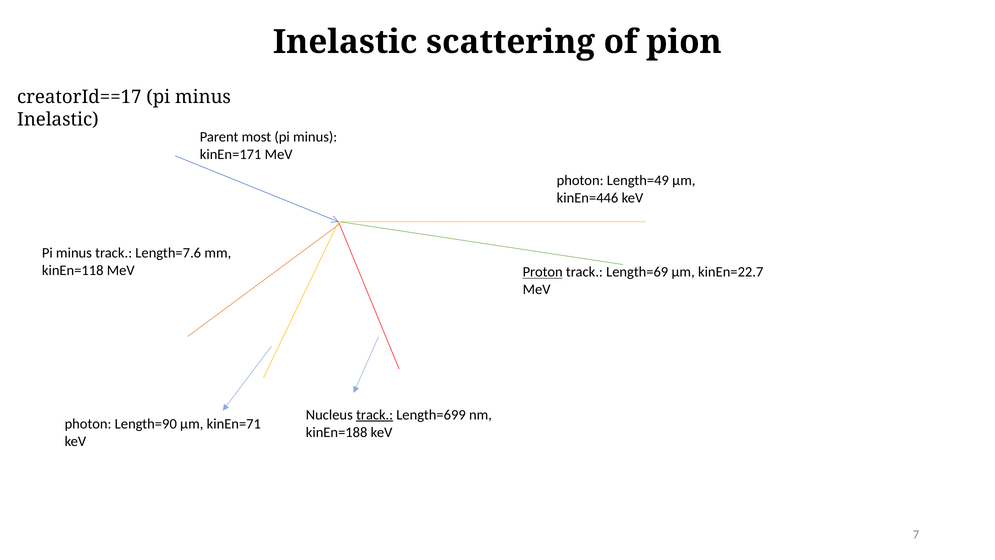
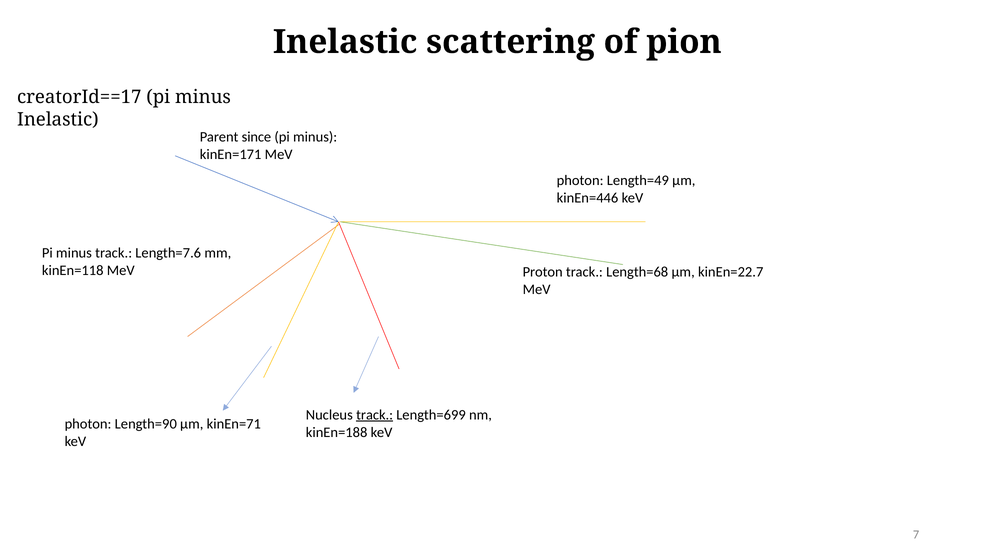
most: most -> since
Proton underline: present -> none
Length=69: Length=69 -> Length=68
